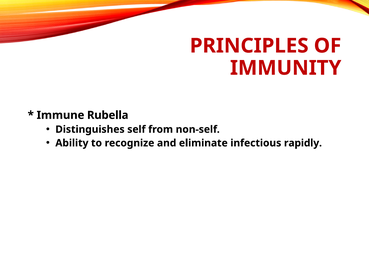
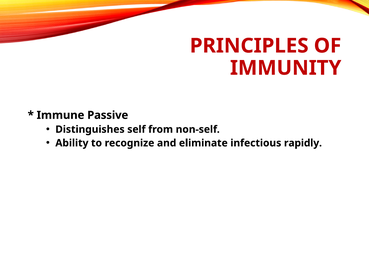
Rubella: Rubella -> Passive
